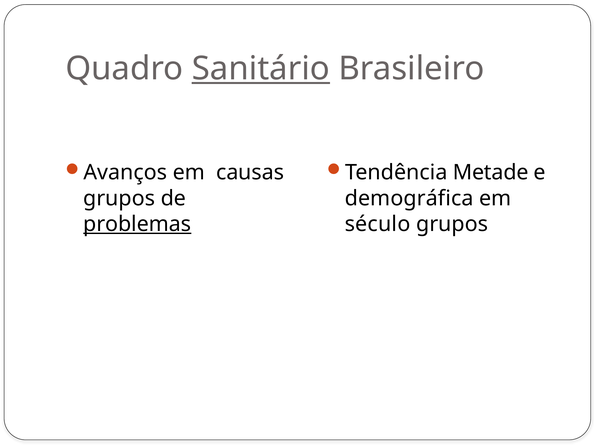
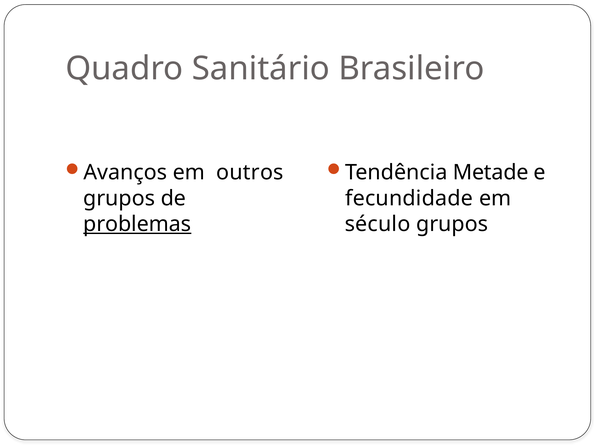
Sanitário underline: present -> none
causas: causas -> outros
demográfica: demográfica -> fecundidade
